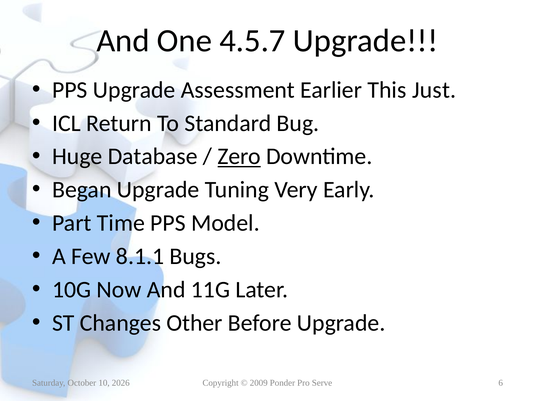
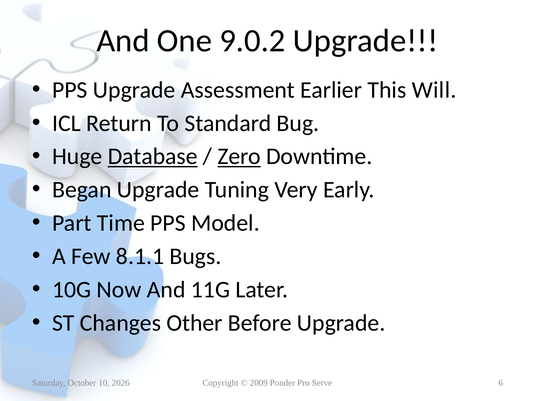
4.5.7: 4.5.7 -> 9.0.2
Just: Just -> Will
Database underline: none -> present
